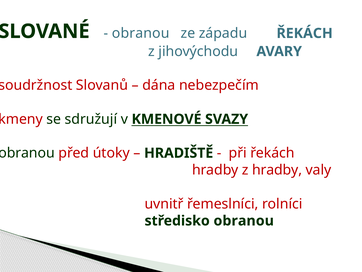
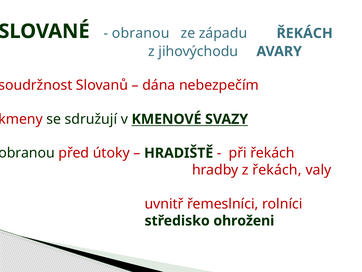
z hradby: hradby -> řekách
středisko obranou: obranou -> ohroženi
